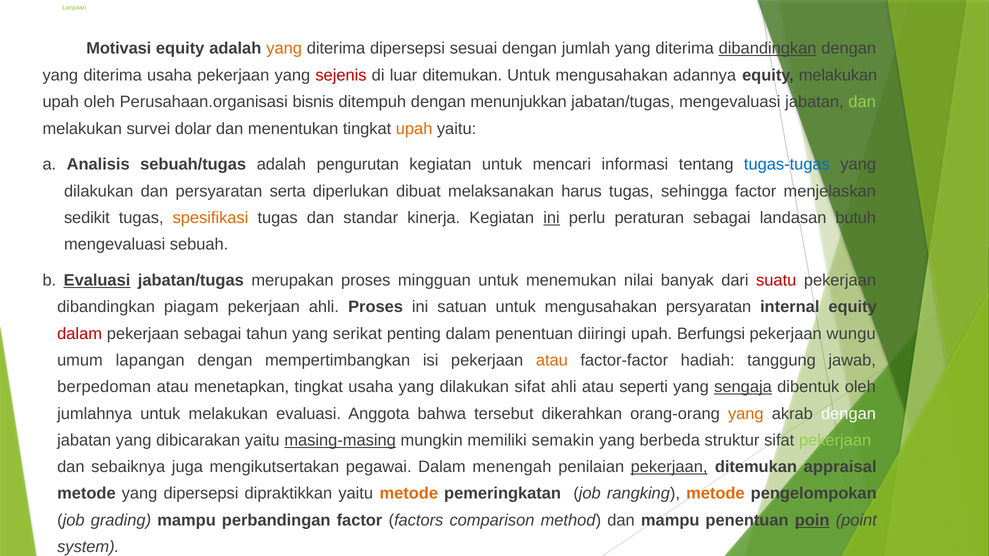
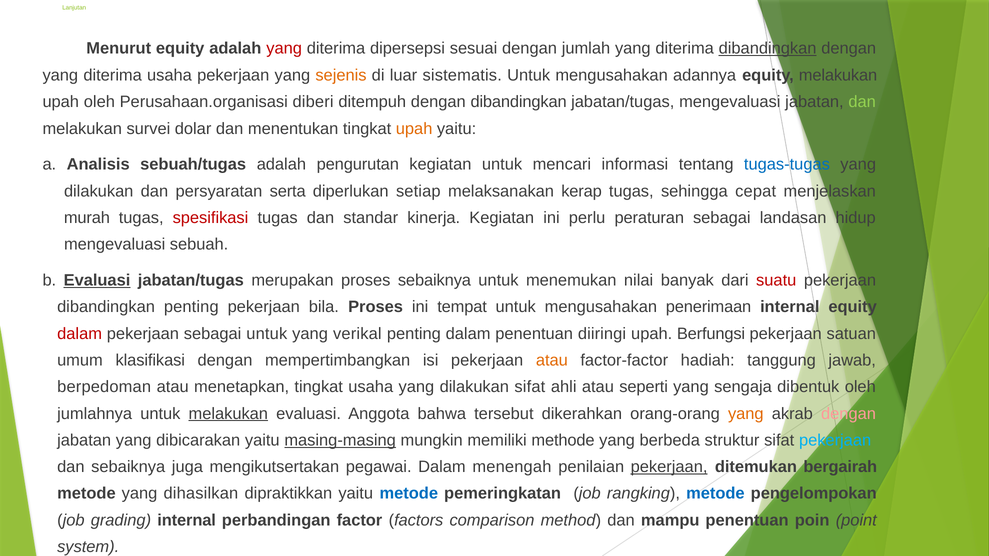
Motivasi: Motivasi -> Menurut
yang at (284, 49) colour: orange -> red
sejenis colour: red -> orange
luar ditemukan: ditemukan -> sistematis
bisnis: bisnis -> diberi
dengan menunjukkan: menunjukkan -> dibandingkan
dibuat: dibuat -> setiap
harus: harus -> kerap
sehingga factor: factor -> cepat
sedikit: sedikit -> murah
spesifikasi colour: orange -> red
ini at (552, 218) underline: present -> none
butuh: butuh -> hidup
proses mingguan: mingguan -> sebaiknya
dibandingkan piagam: piagam -> penting
pekerjaan ahli: ahli -> bila
satuan: satuan -> tempat
mengusahakan persyaratan: persyaratan -> penerimaan
sebagai tahun: tahun -> untuk
serikat: serikat -> verikal
wungu: wungu -> satuan
lapangan: lapangan -> klasifikasi
sengaja underline: present -> none
melakukan at (228, 414) underline: none -> present
dengan at (849, 414) colour: white -> pink
semakin: semakin -> methode
pekerjaan at (835, 441) colour: light green -> light blue
appraisal: appraisal -> bergairah
yang dipersepsi: dipersepsi -> dihasilkan
metode at (409, 494) colour: orange -> blue
metode at (715, 494) colour: orange -> blue
grading mampu: mampu -> internal
poin underline: present -> none
